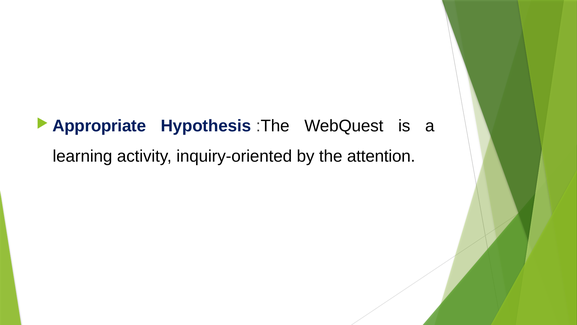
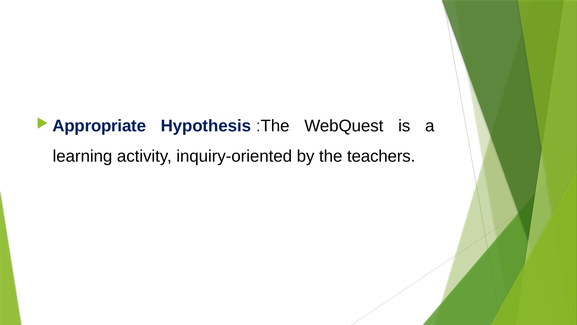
attention: attention -> teachers
